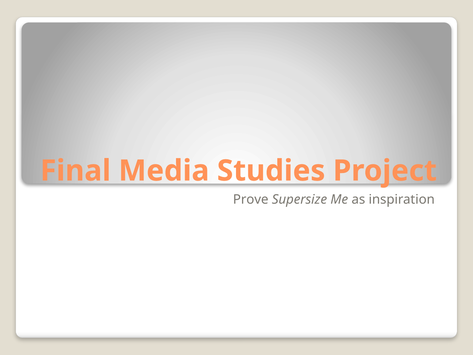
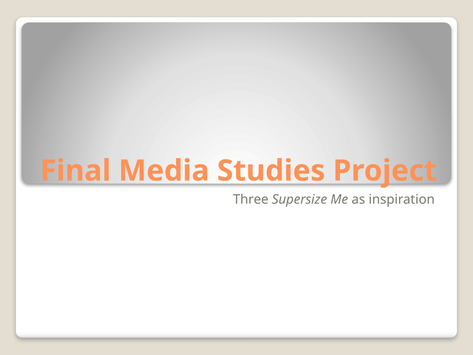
Prove: Prove -> Three
